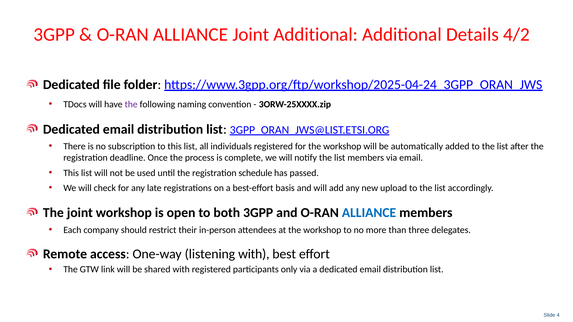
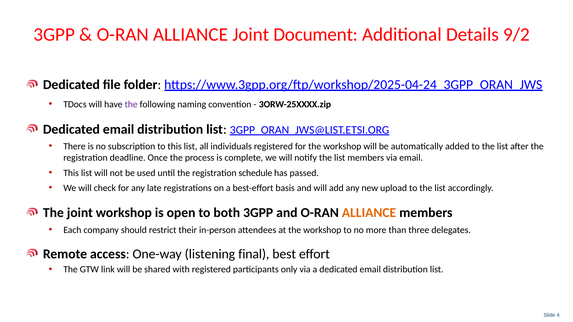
Joint Additional: Additional -> Document
4/2: 4/2 -> 9/2
ALLIANCE at (369, 213) colour: blue -> orange
listening with: with -> final
